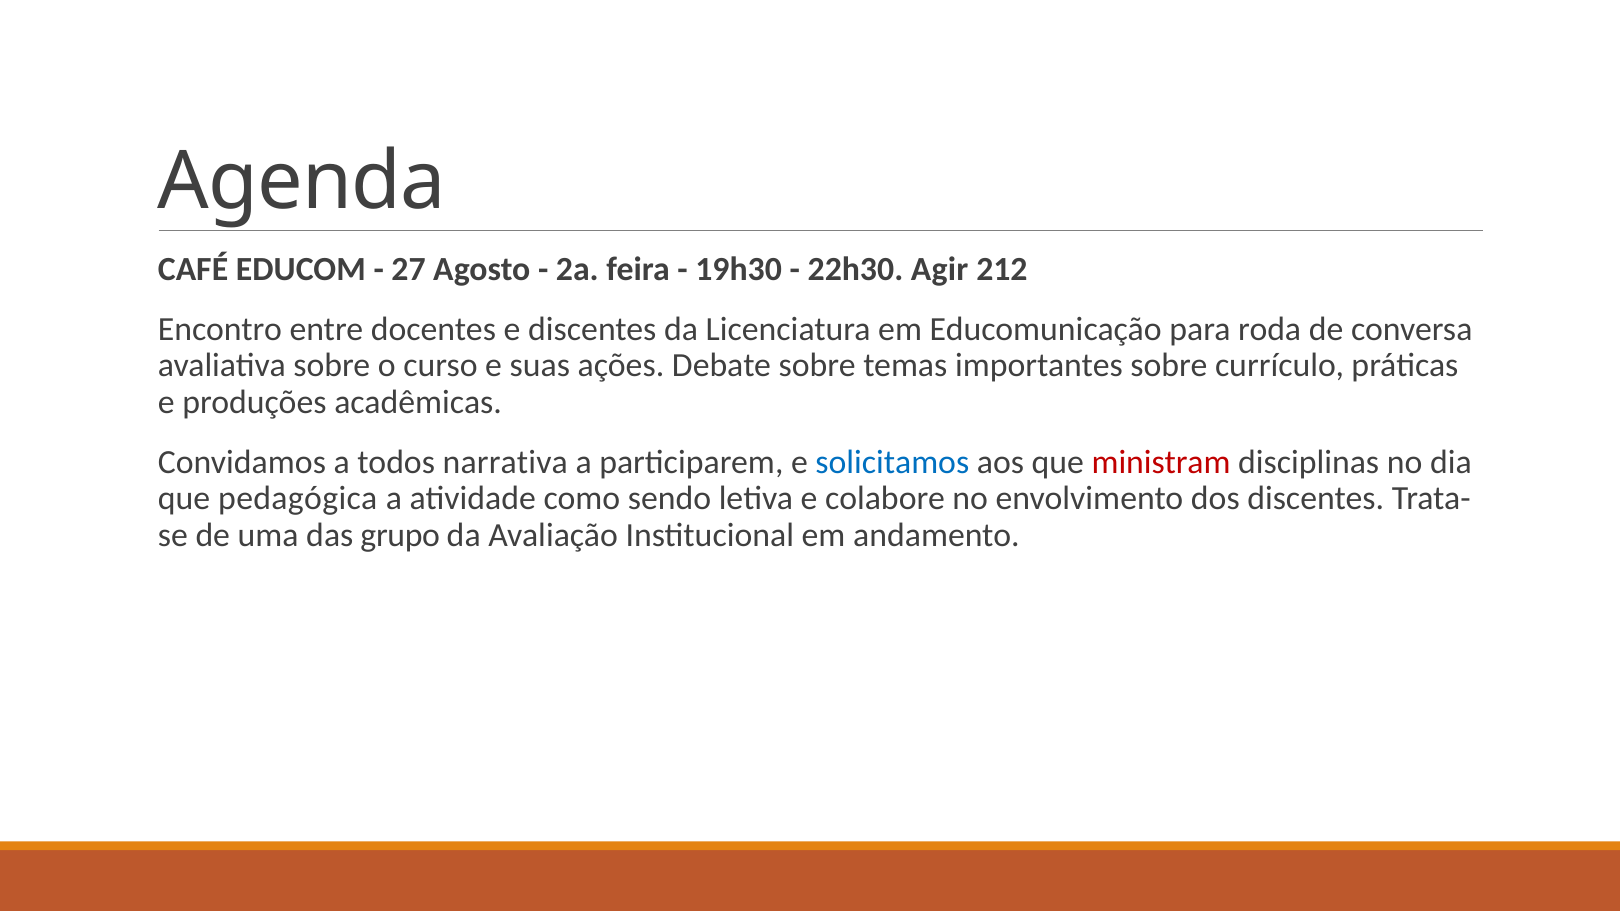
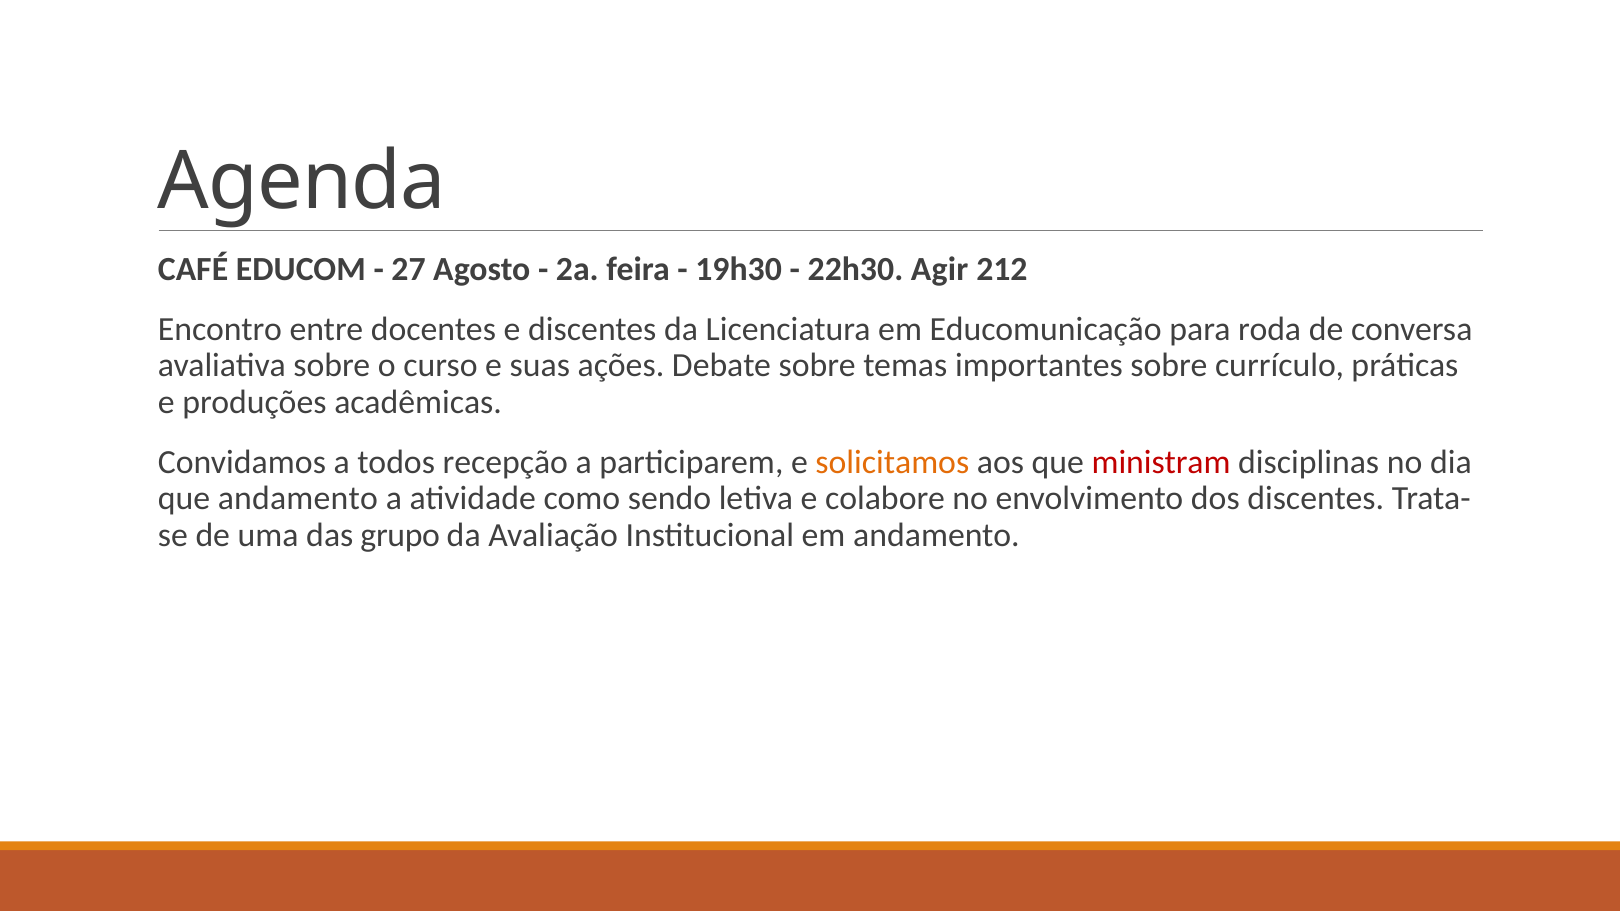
narrativa: narrativa -> recepção
solicitamos colour: blue -> orange
que pedagógica: pedagógica -> andamento
